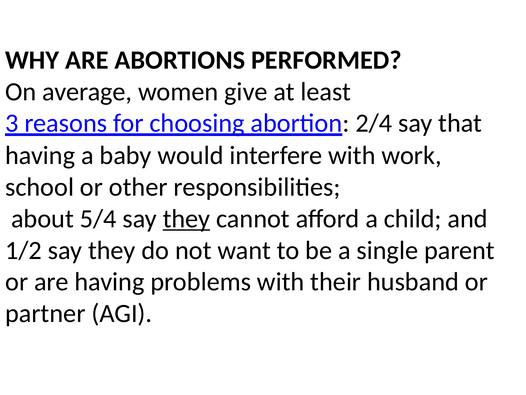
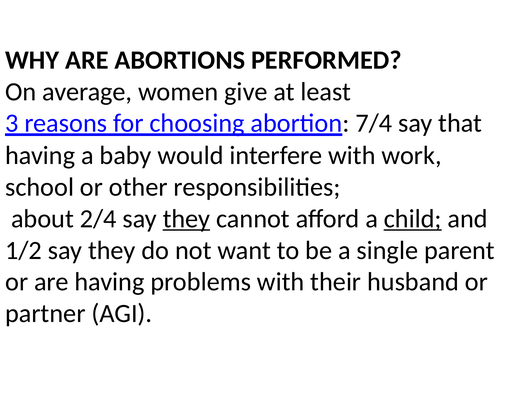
2/4: 2/4 -> 7/4
5/4: 5/4 -> 2/4
child underline: none -> present
